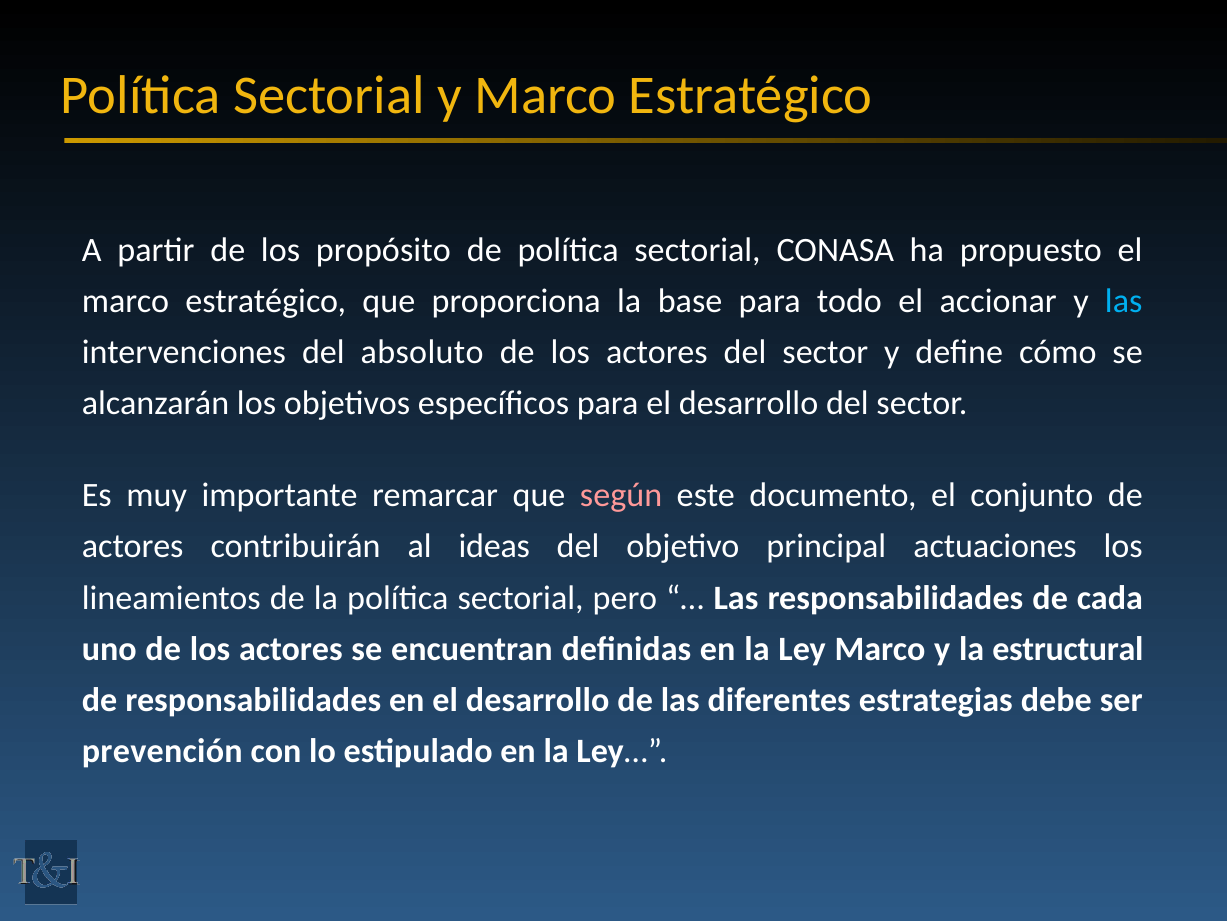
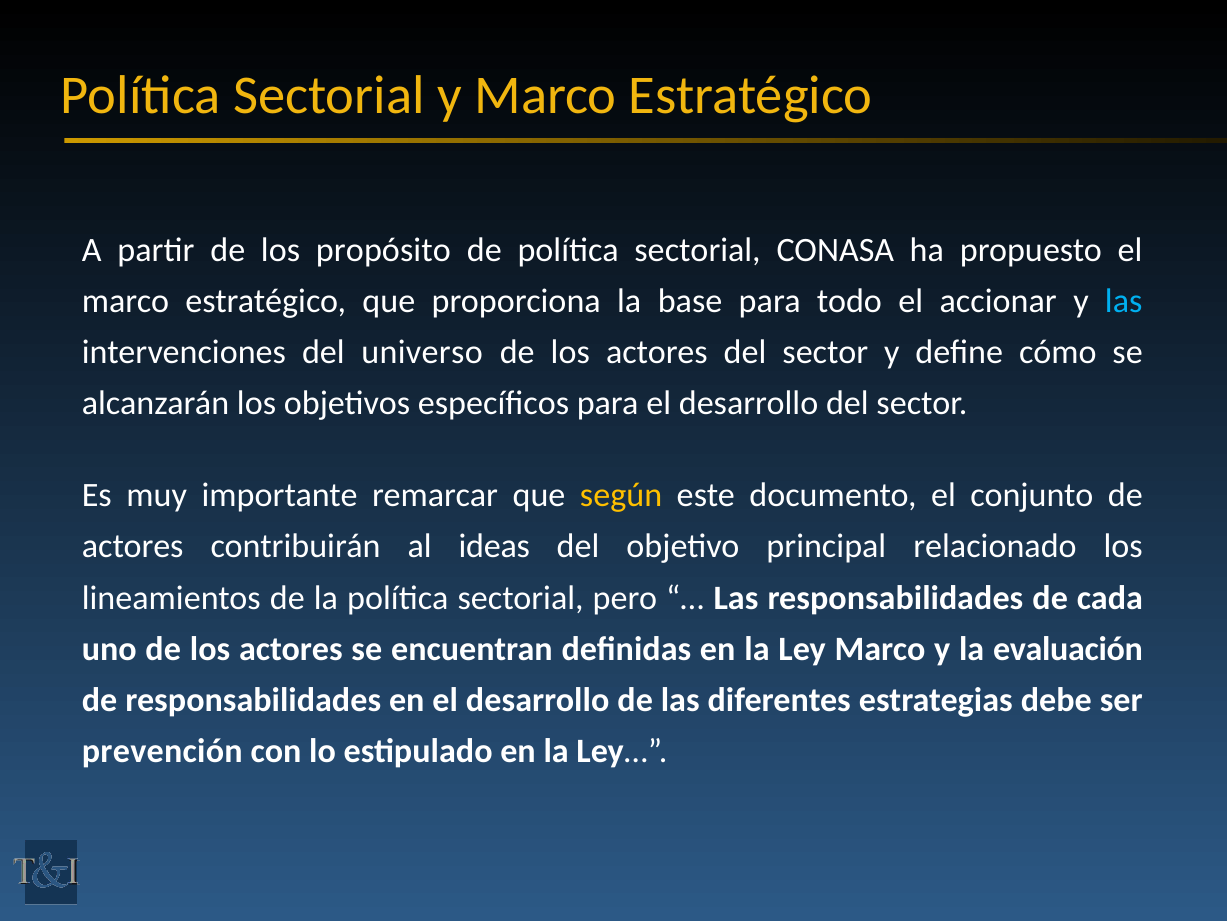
absoluto: absoluto -> universo
según colour: pink -> yellow
actuaciones: actuaciones -> relacionado
estructural: estructural -> evaluación
